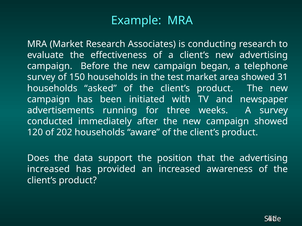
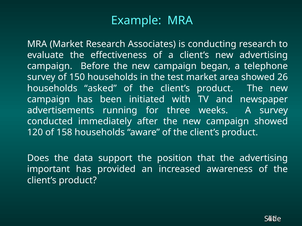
31: 31 -> 26
202: 202 -> 158
increased at (48, 170): increased -> important
